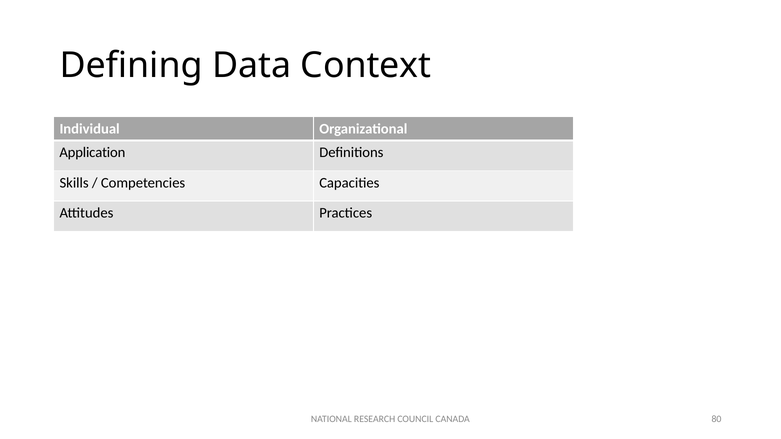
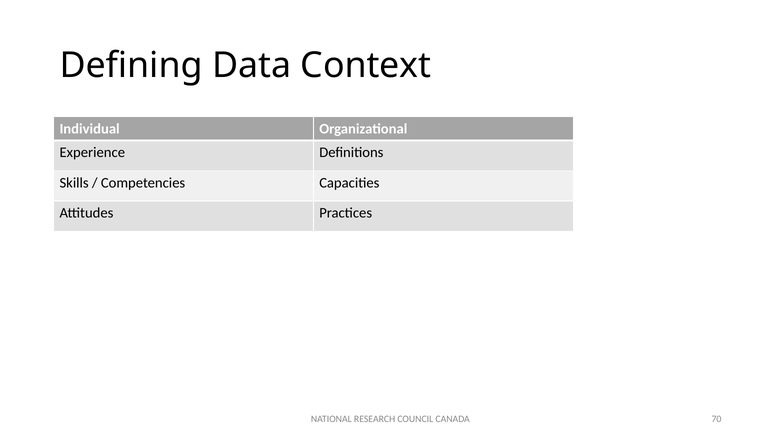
Application: Application -> Experience
80: 80 -> 70
